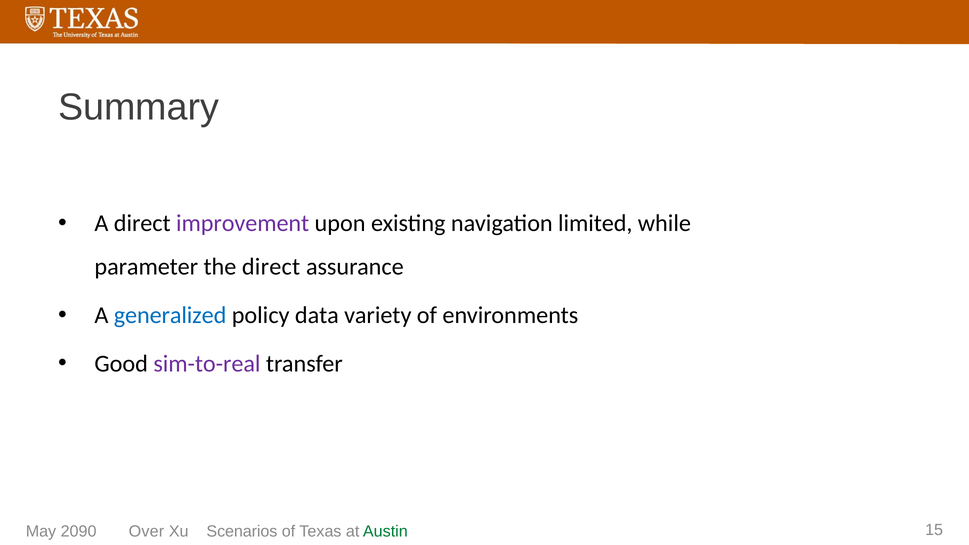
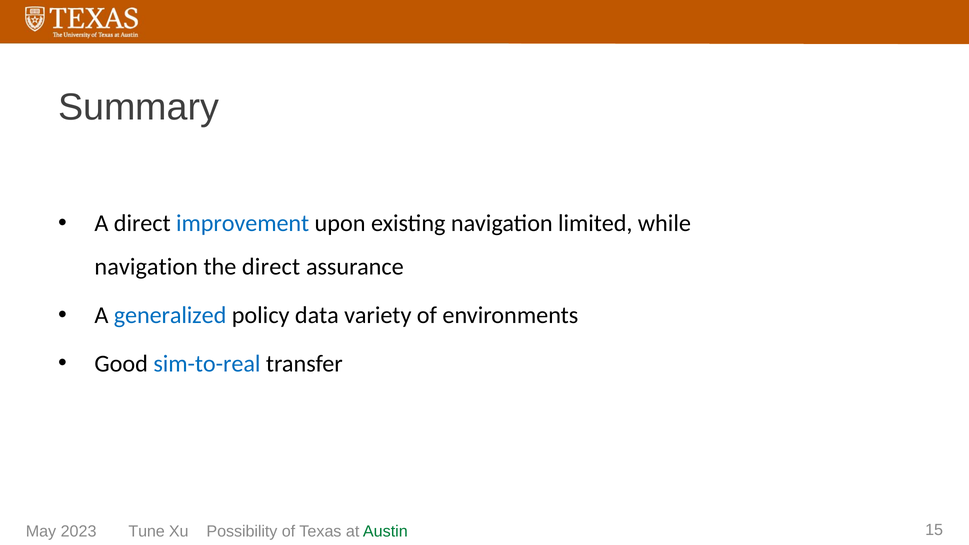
improvement colour: purple -> blue
parameter at (146, 267): parameter -> navigation
sim-to-real colour: purple -> blue
Over: Over -> Tune
Scenarios: Scenarios -> Possibility
2090: 2090 -> 2023
